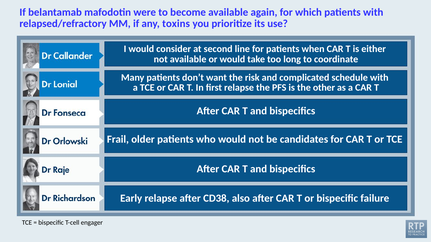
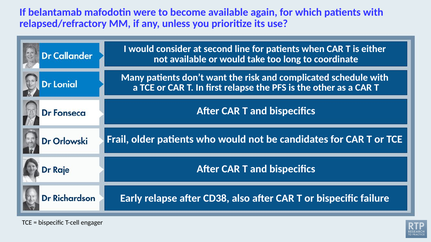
toxins: toxins -> unless
